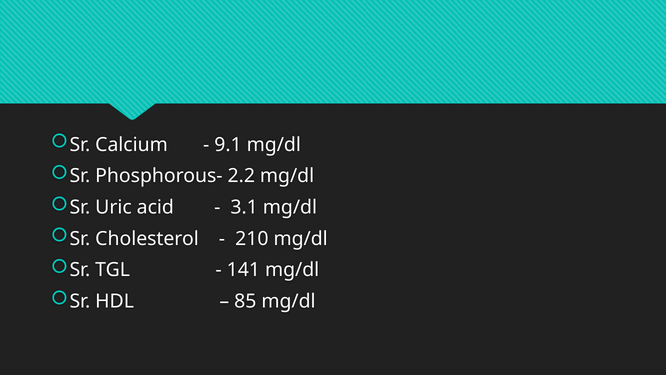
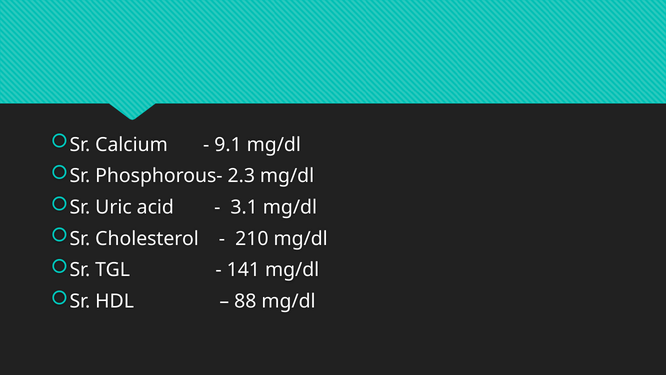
2.2: 2.2 -> 2.3
85: 85 -> 88
